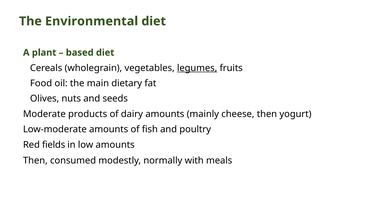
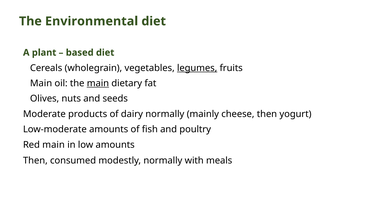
Food at (41, 83): Food -> Main
main at (98, 83) underline: none -> present
dairy amounts: amounts -> normally
Red fields: fields -> main
